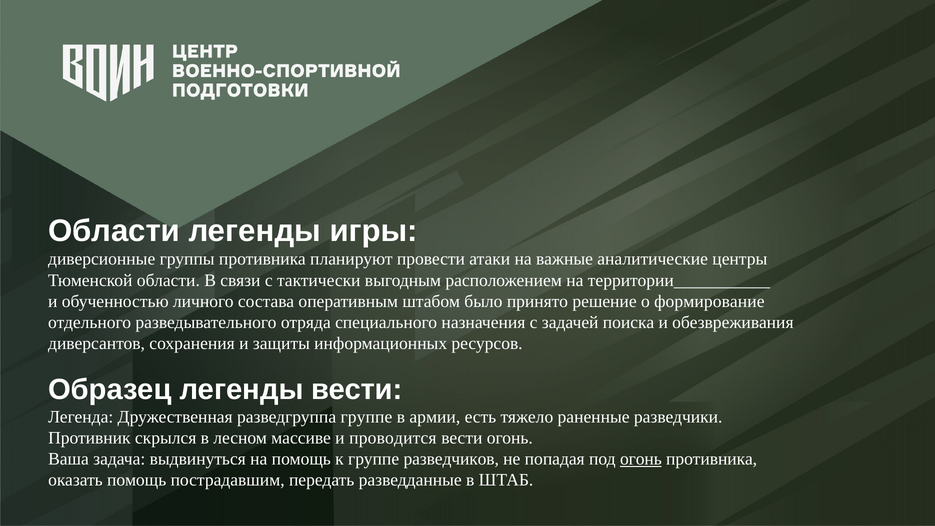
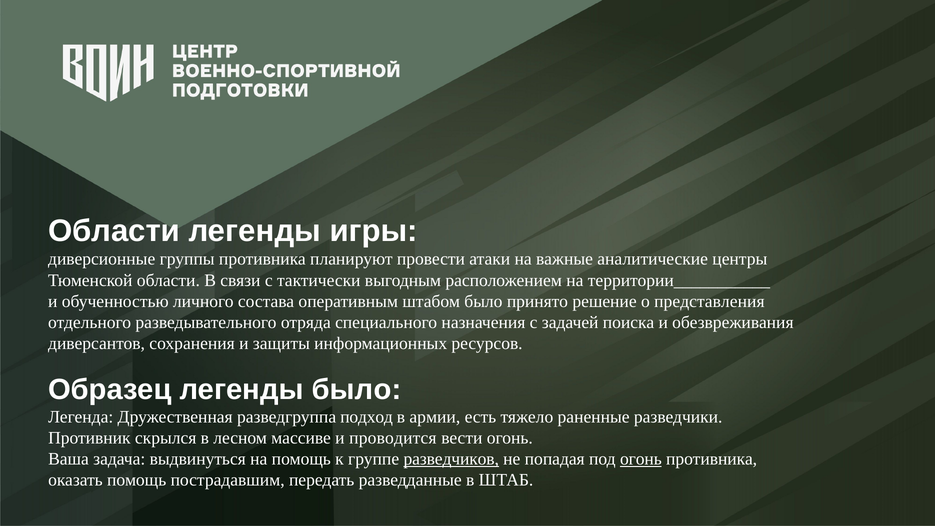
формирование: формирование -> представления
легенды вести: вести -> было
разведгруппа группе: группе -> подход
разведчиков underline: none -> present
